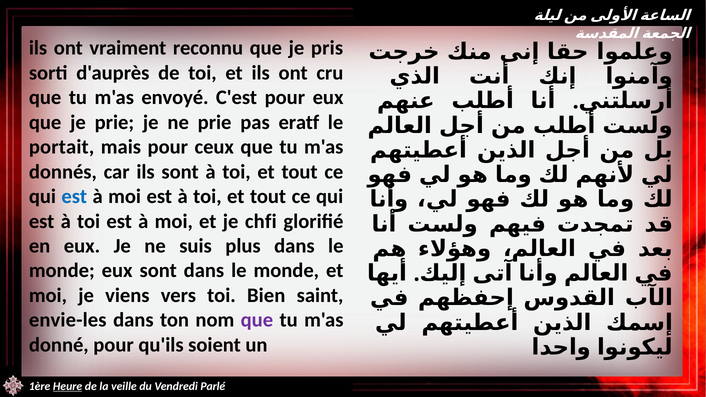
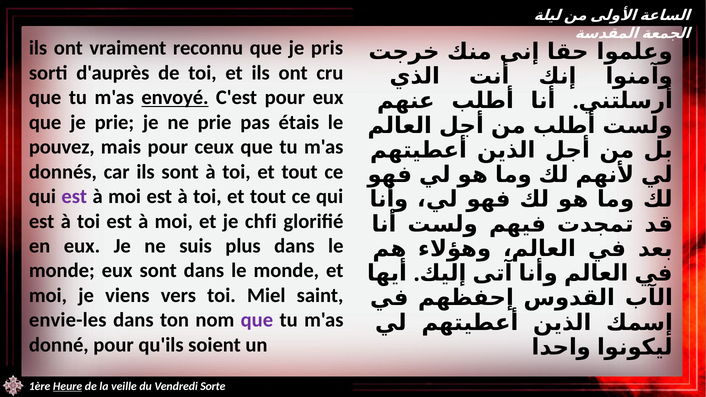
envoyé underline: none -> present
eratf: eratf -> étais
portait: portait -> pouvez
est at (74, 197) colour: blue -> purple
Bien: Bien -> Miel
Parlé: Parlé -> Sorte
